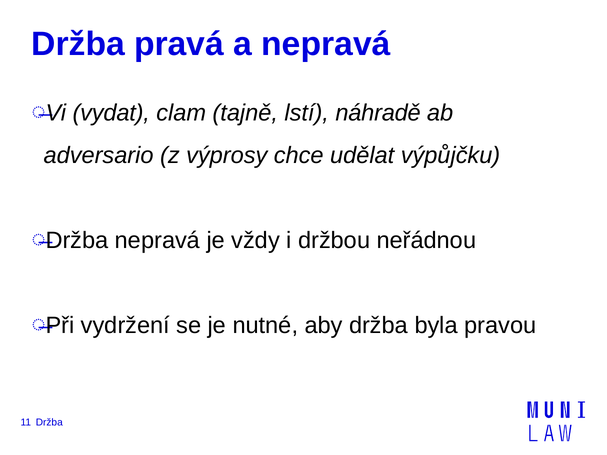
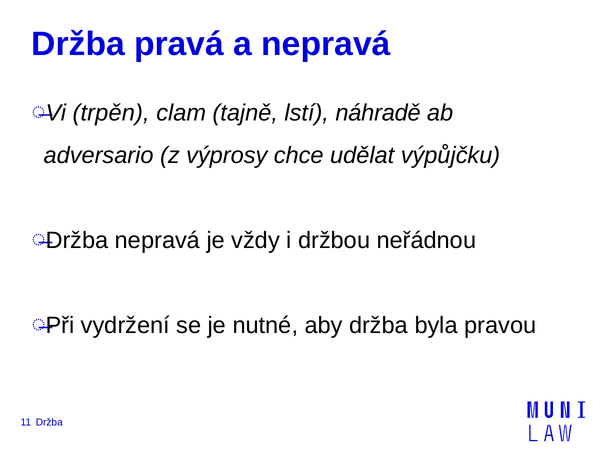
vydat: vydat -> trpěn
